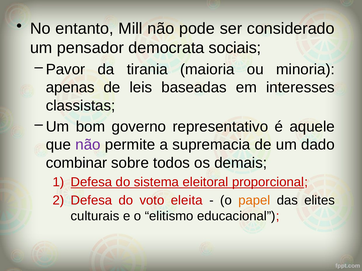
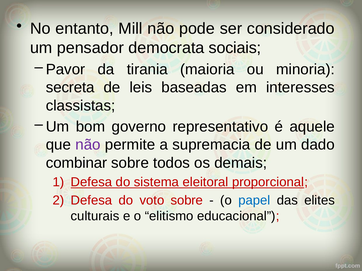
apenas: apenas -> secreta
voto eleita: eleita -> sobre
papel colour: orange -> blue
